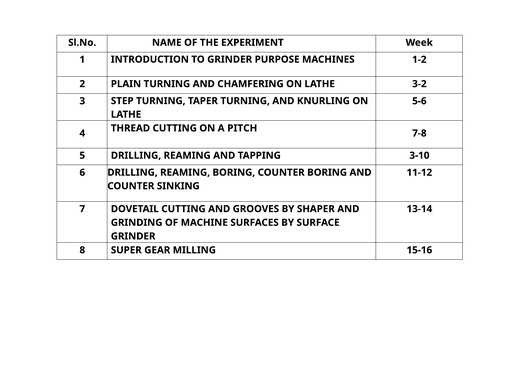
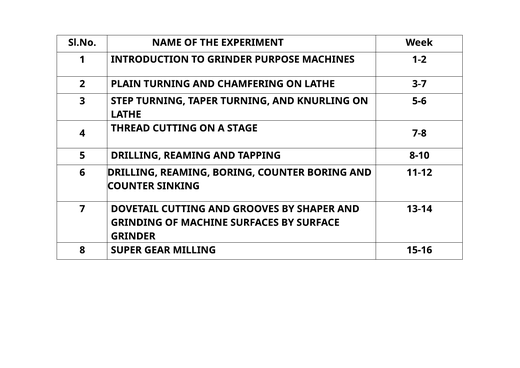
3-2: 3-2 -> 3-7
PITCH: PITCH -> STAGE
3-10: 3-10 -> 8-10
